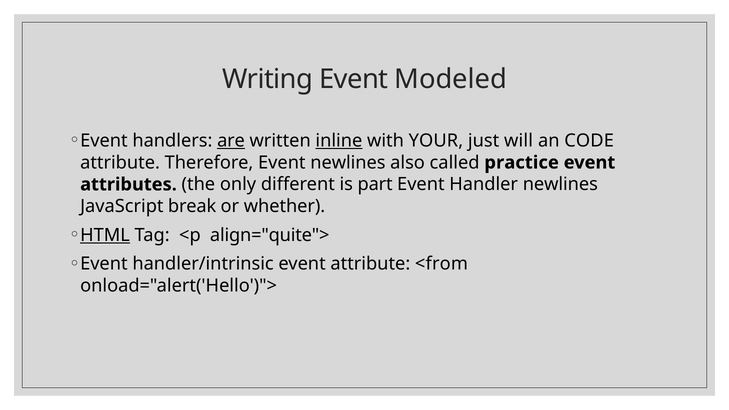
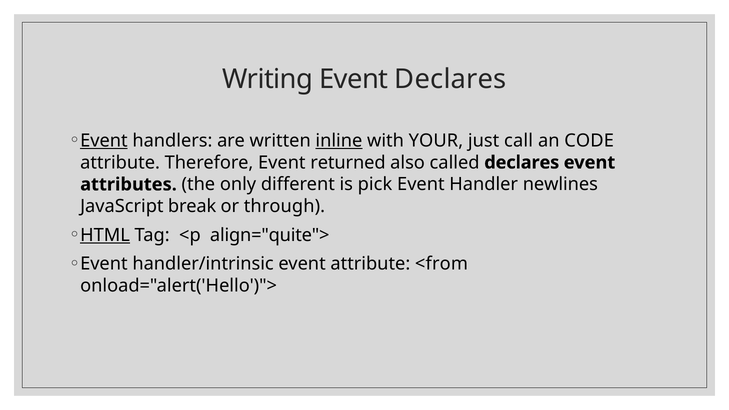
Event Modeled: Modeled -> Declares
Event at (104, 141) underline: none -> present
are underline: present -> none
will: will -> call
Event newlines: newlines -> returned
called practice: practice -> declares
part: part -> pick
whether: whether -> through
